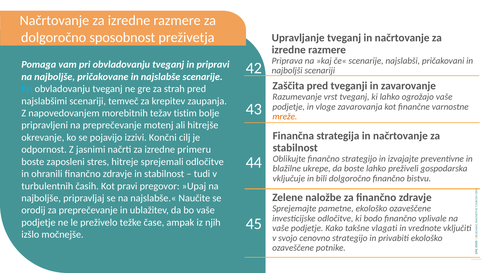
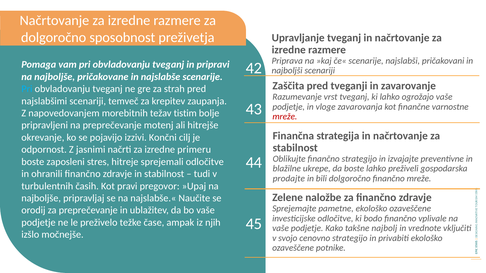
mreže at (285, 117) colour: orange -> red
vključuje: vključuje -> prodajte
finančno bistvu: bistvu -> mreže
vlagati: vlagati -> najbolj
